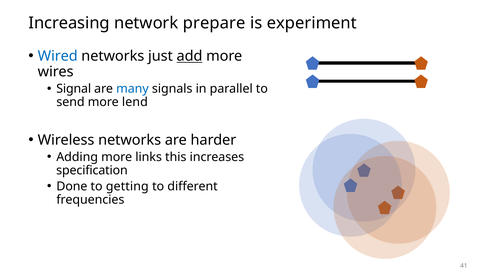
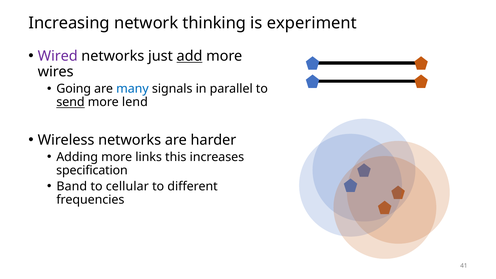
prepare: prepare -> thinking
Wired colour: blue -> purple
Signal: Signal -> Going
send underline: none -> present
Done: Done -> Band
getting: getting -> cellular
